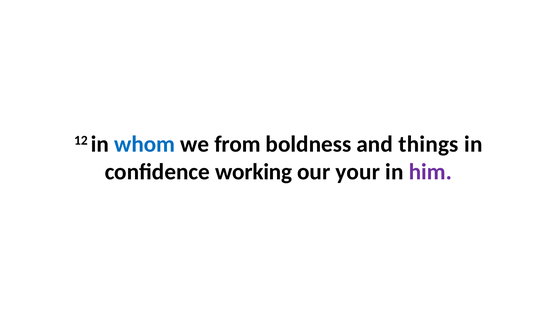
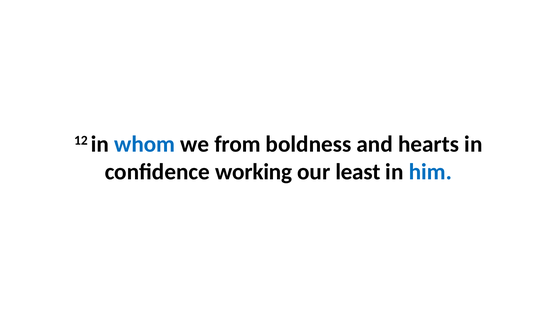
things: things -> hearts
your: your -> least
him colour: purple -> blue
